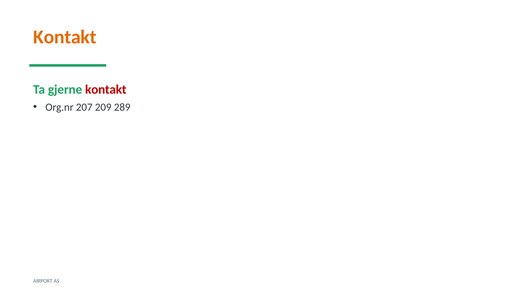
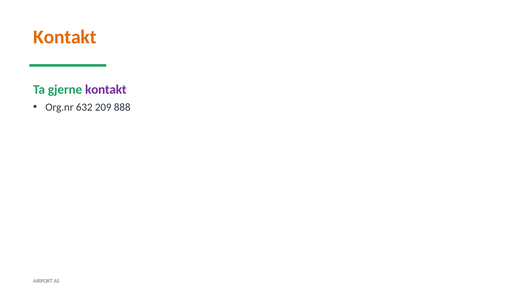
kontakt at (106, 90) colour: red -> purple
207: 207 -> 632
289: 289 -> 888
